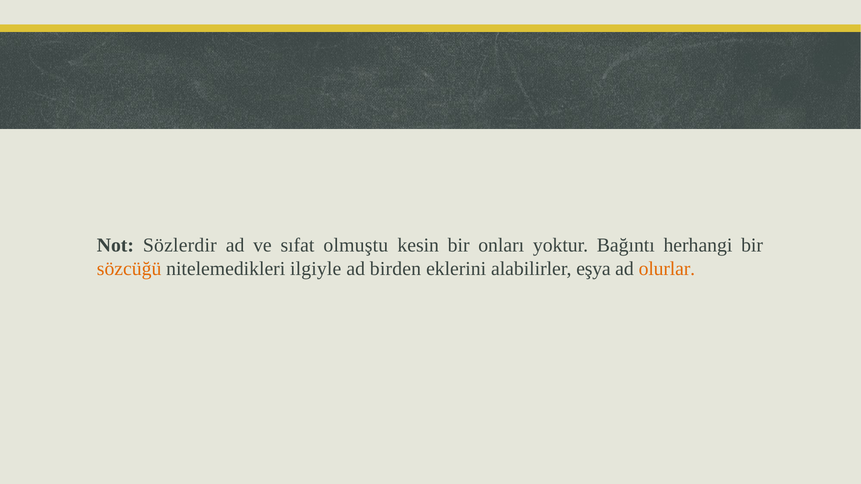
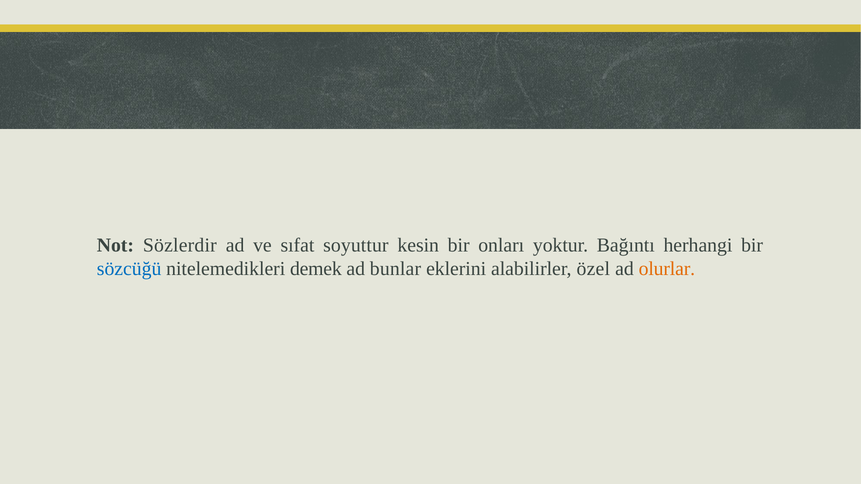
olmuştu: olmuştu -> soyuttur
sözcüğü colour: orange -> blue
ilgiyle: ilgiyle -> demek
birden: birden -> bunlar
eşya: eşya -> özel
